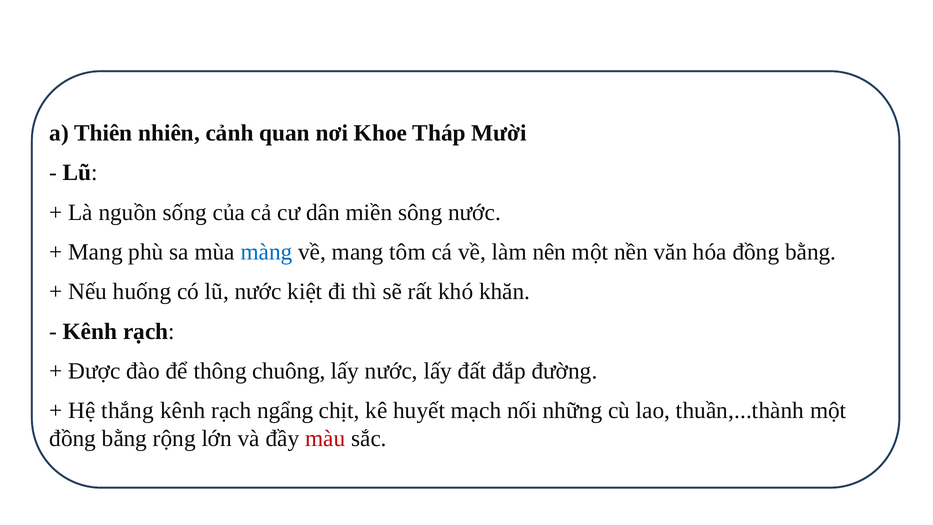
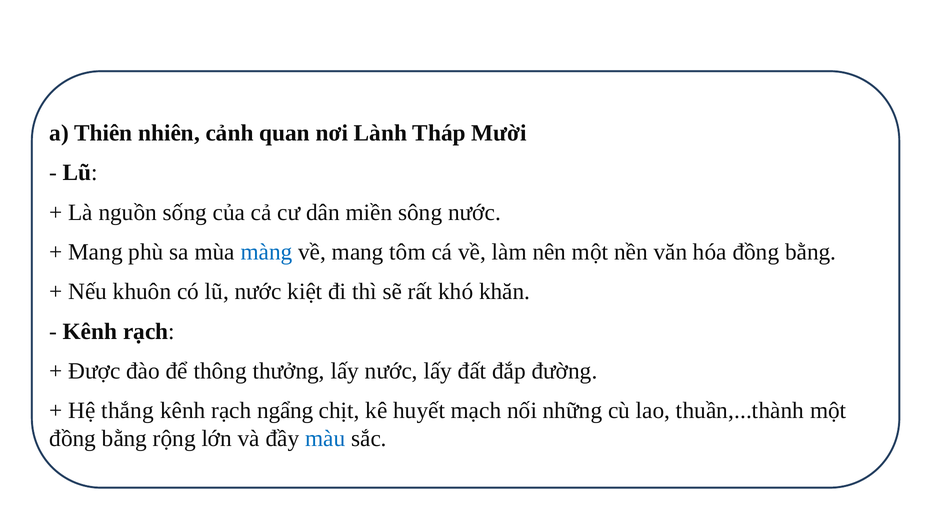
Khoe: Khoe -> Lành
huống: huống -> khuôn
chuông: chuông -> thưởng
màu colour: red -> blue
